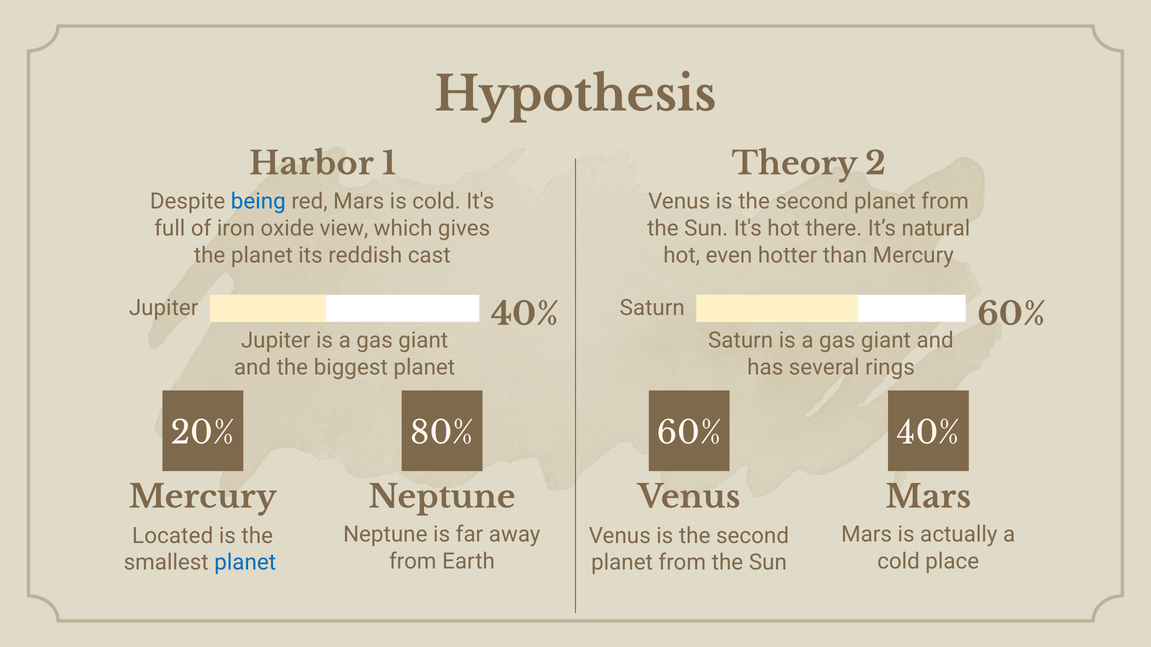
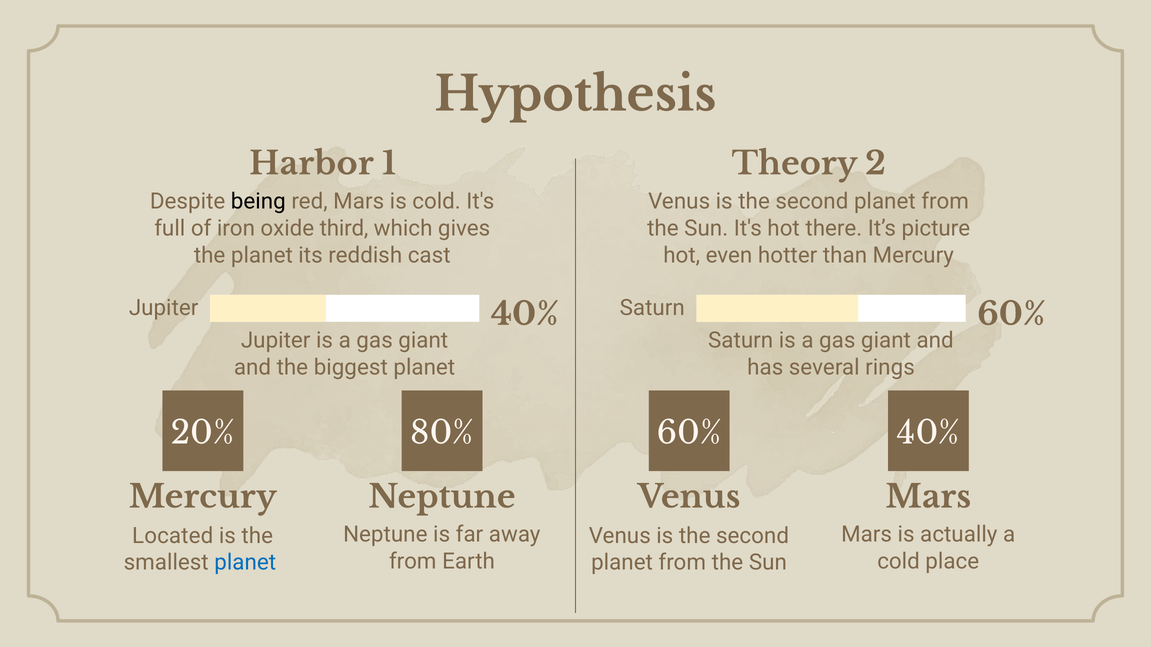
being colour: blue -> black
view: view -> third
natural: natural -> picture
